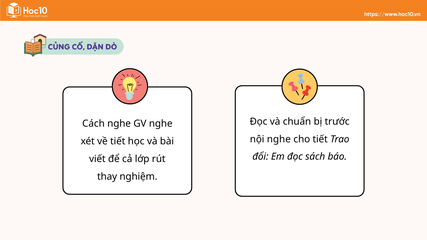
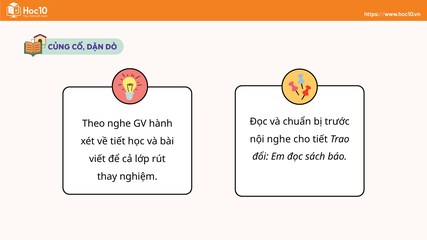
Cách: Cách -> Theo
GV nghe: nghe -> hành
